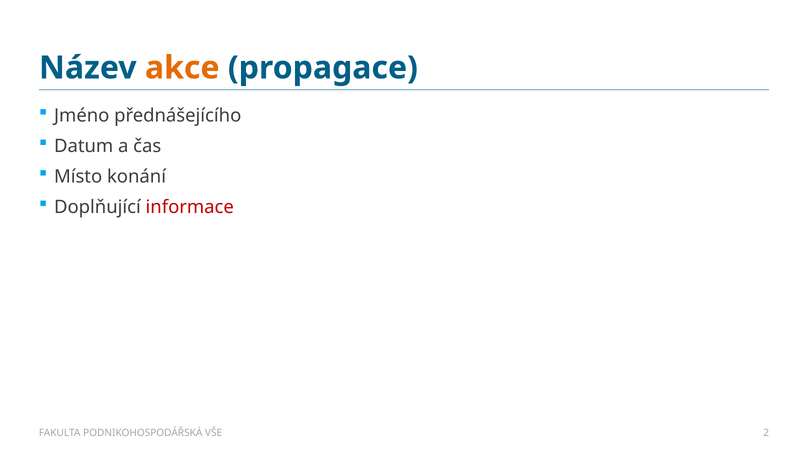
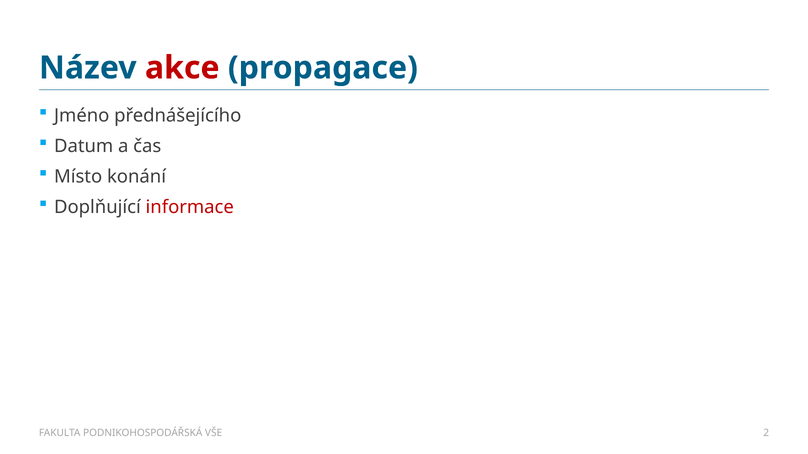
akce colour: orange -> red
